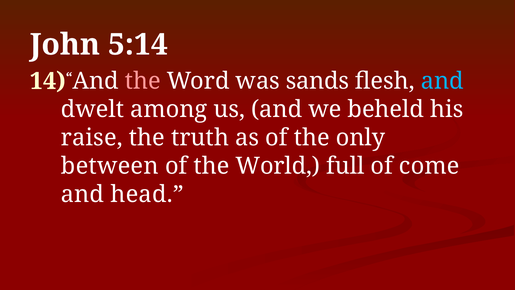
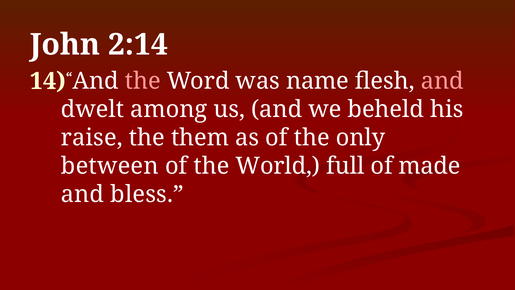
5:14: 5:14 -> 2:14
sands: sands -> name
and at (442, 81) colour: light blue -> pink
truth: truth -> them
come: come -> made
head: head -> bless
